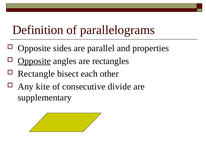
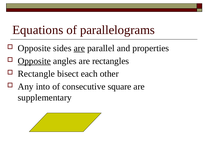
Definition: Definition -> Equations
are at (79, 48) underline: none -> present
kite: kite -> into
divide: divide -> square
